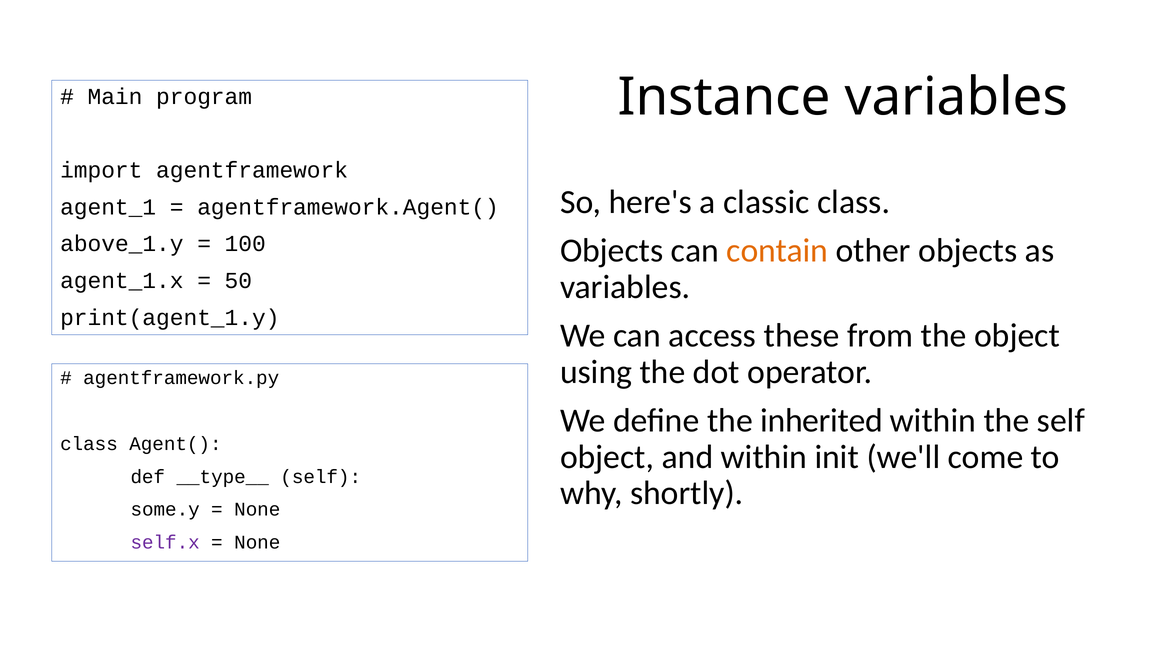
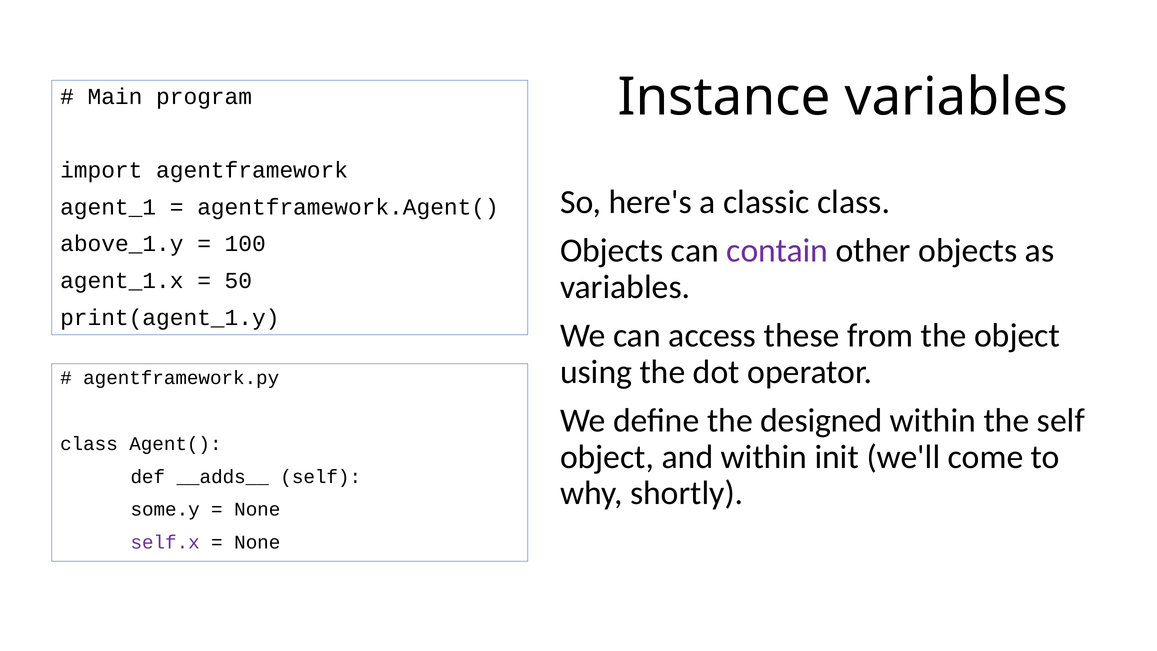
contain colour: orange -> purple
inherited: inherited -> designed
__type__: __type__ -> __adds__
